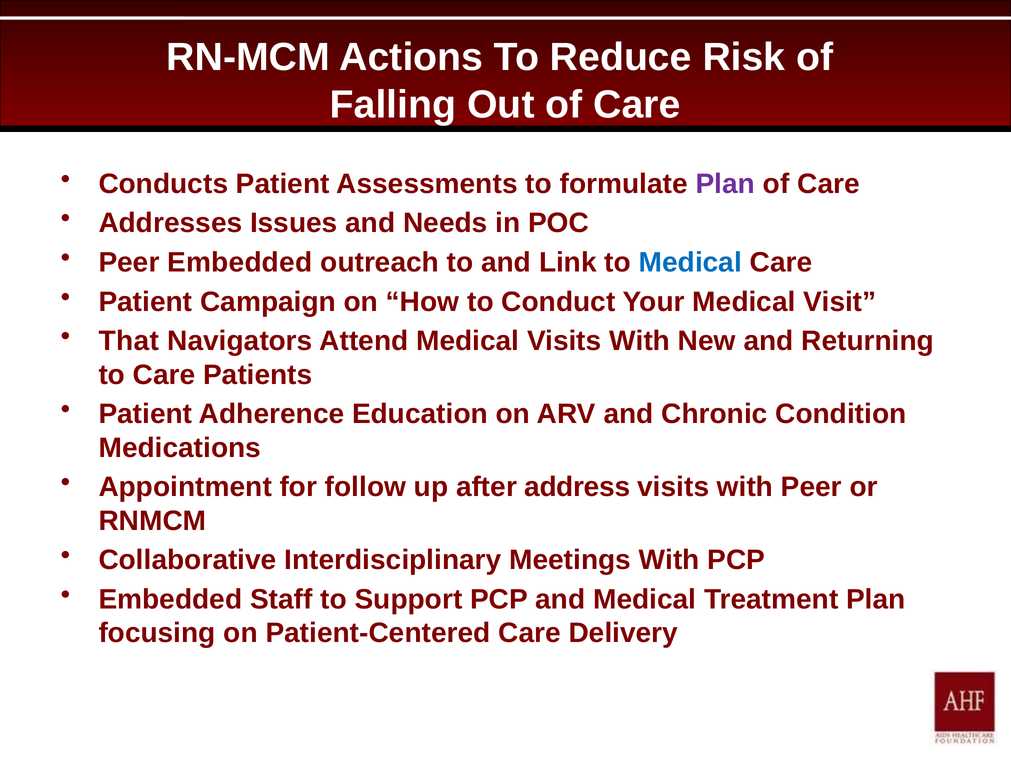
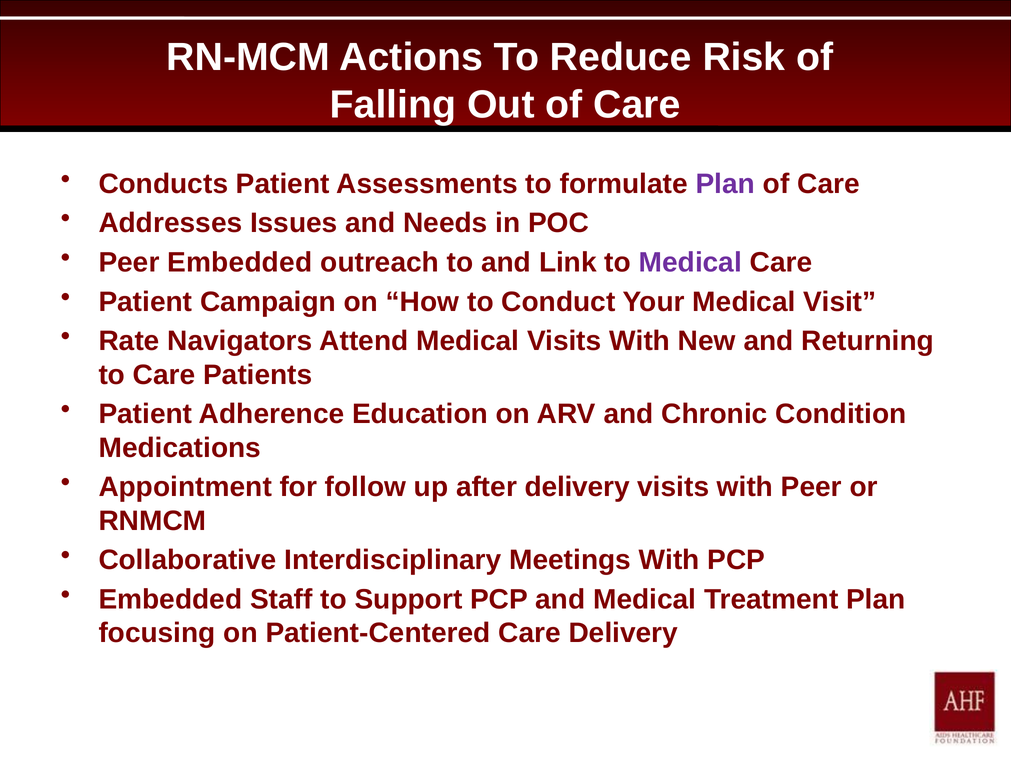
Medical at (690, 263) colour: blue -> purple
That: That -> Rate
after address: address -> delivery
